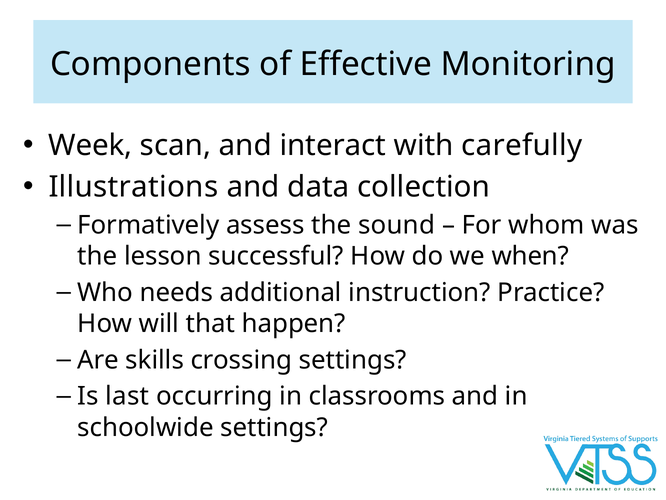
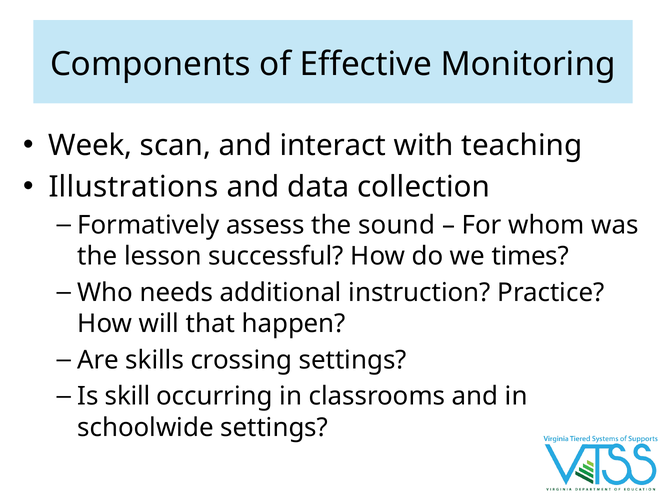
carefully: carefully -> teaching
when: when -> times
last: last -> skill
